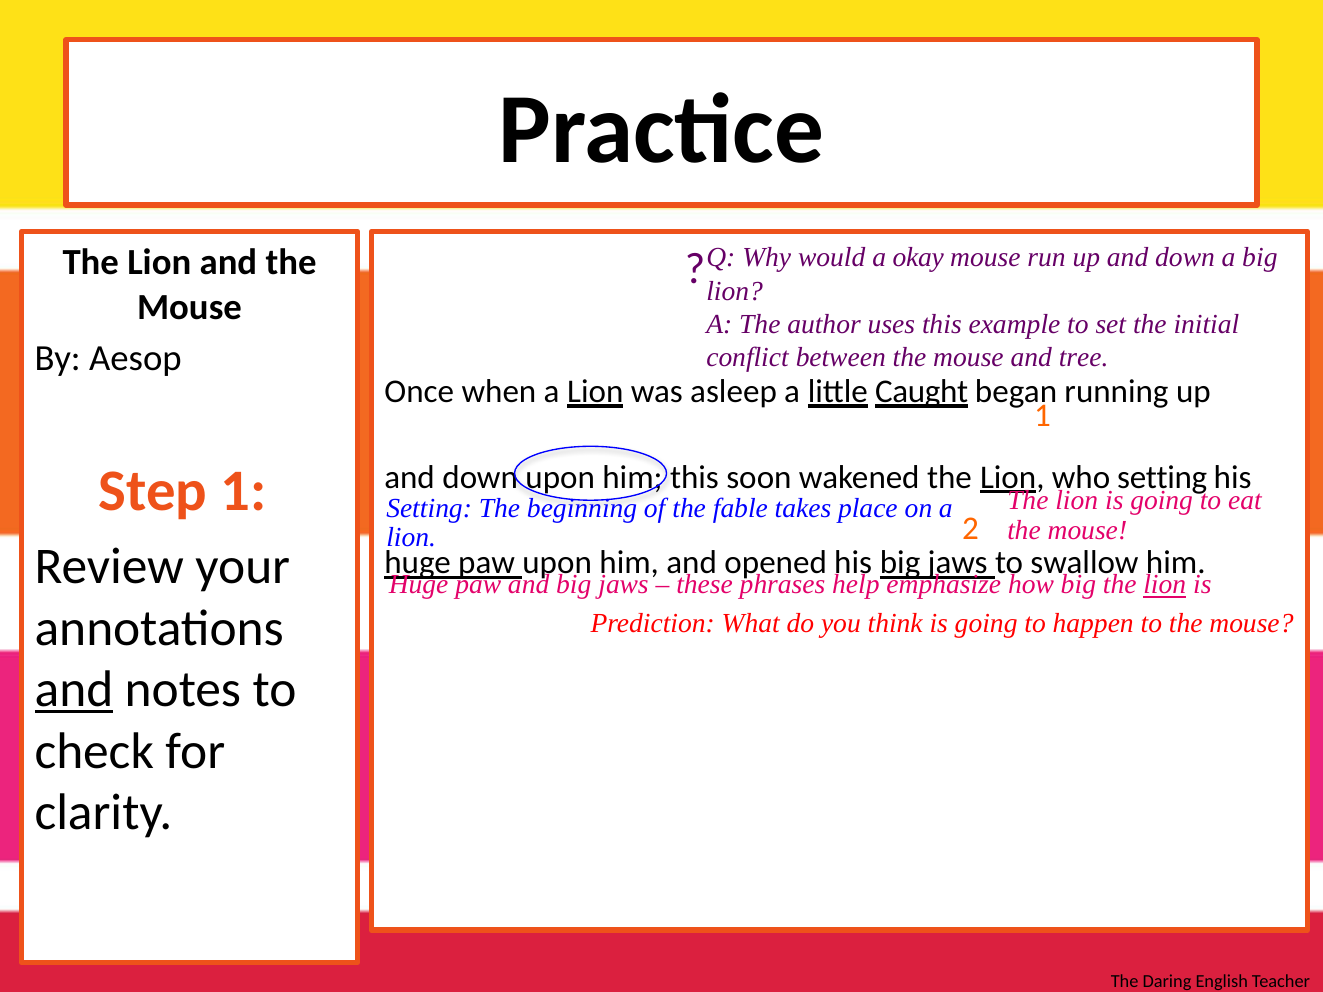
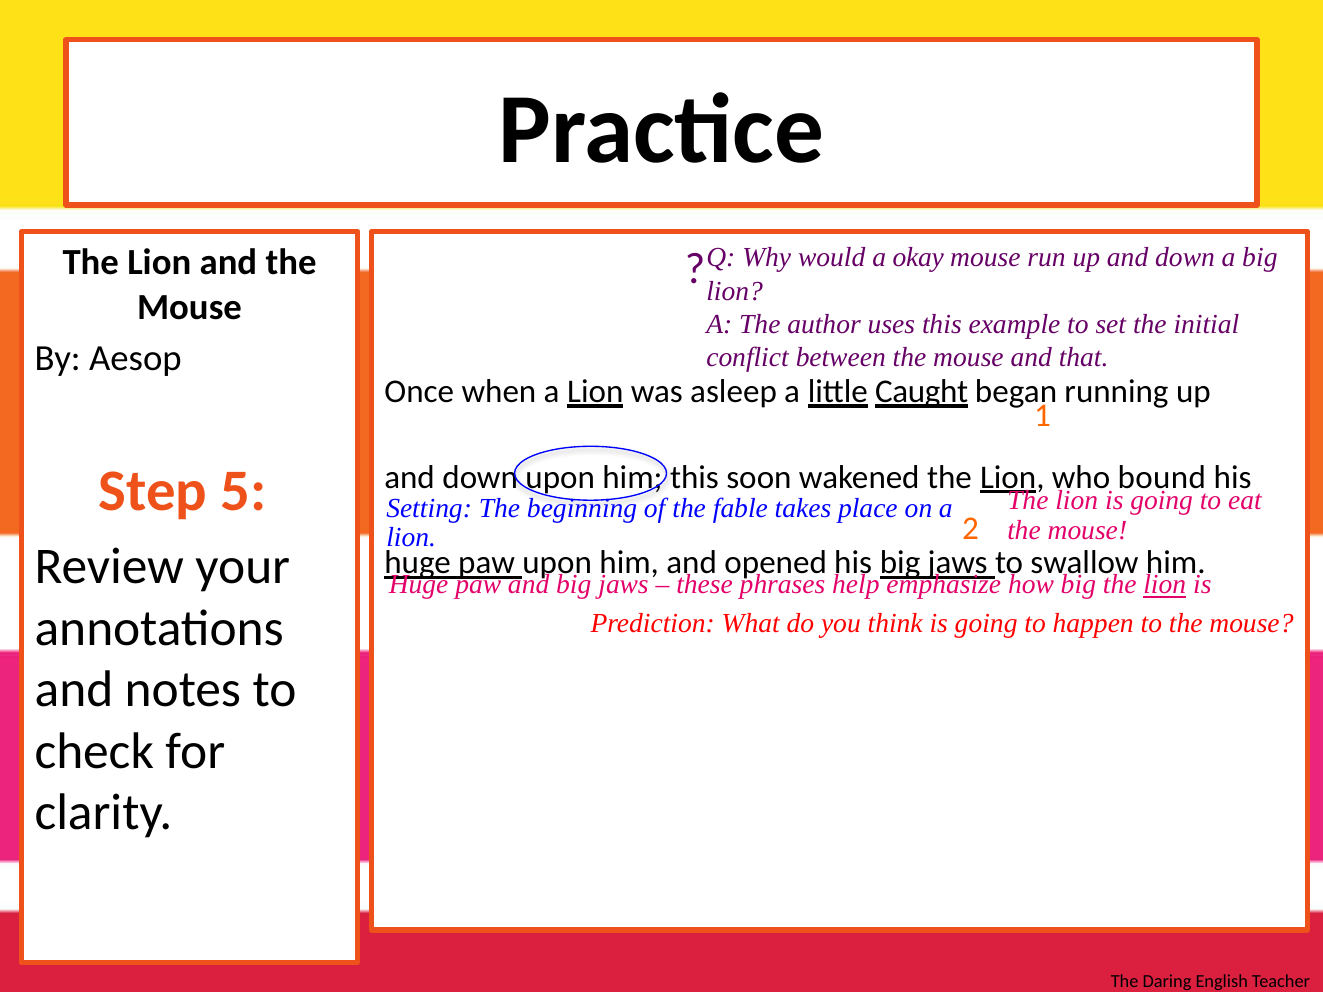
tree: tree -> that
who setting: setting -> bound
Step 1: 1 -> 5
and at (74, 690) underline: present -> none
